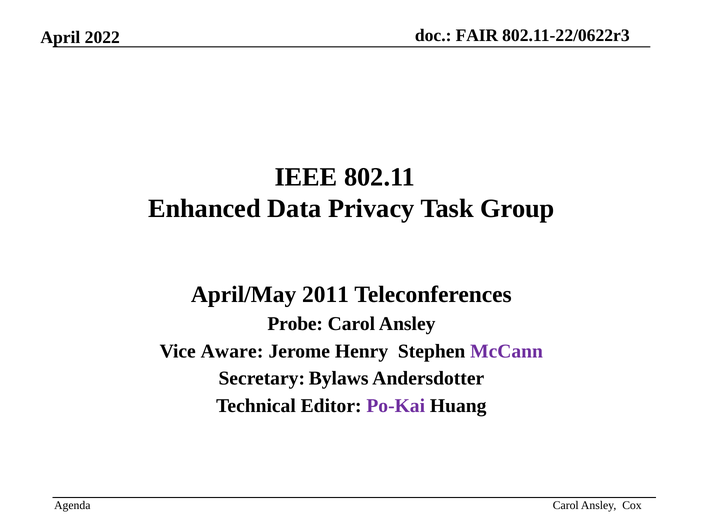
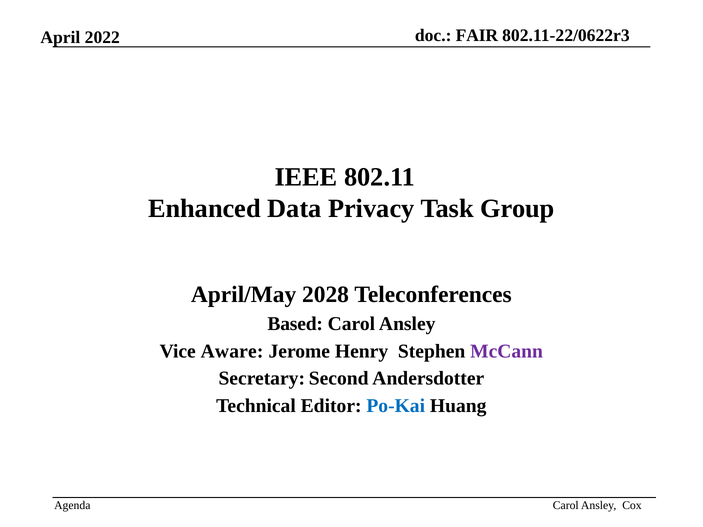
2011: 2011 -> 2028
Probe: Probe -> Based
Bylaws: Bylaws -> Second
Po-Kai colour: purple -> blue
